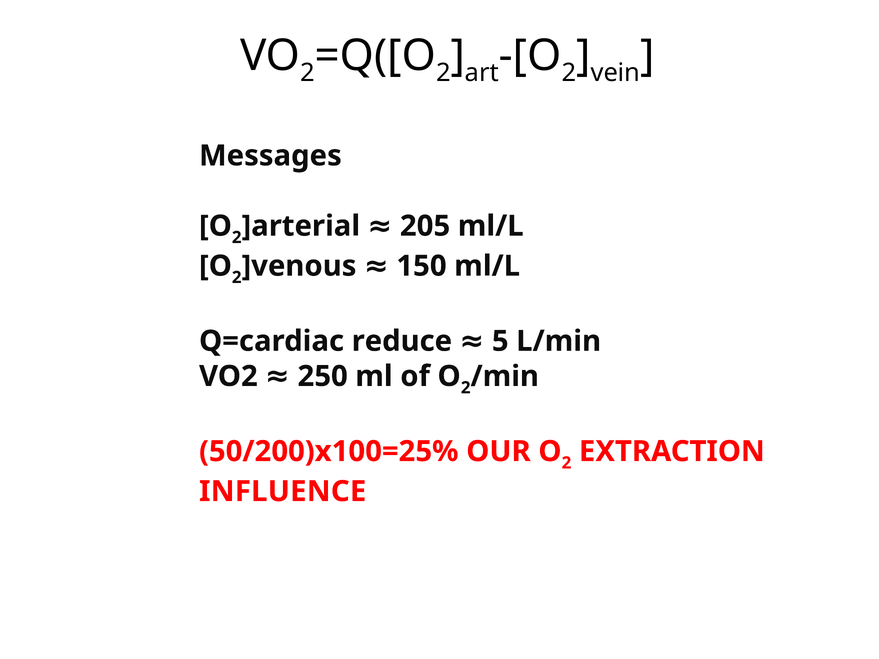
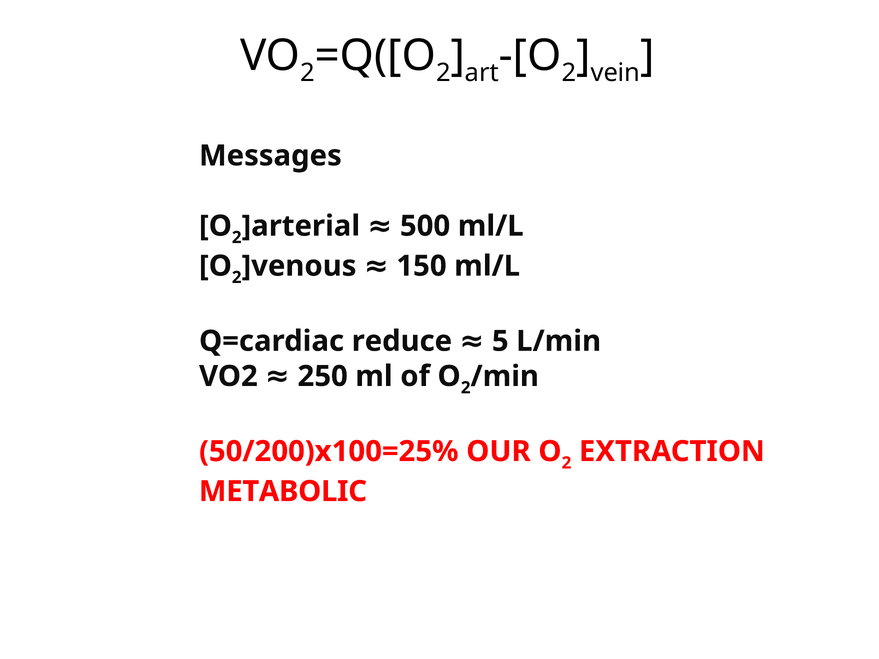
205: 205 -> 500
INFLUENCE: INFLUENCE -> METABOLIC
